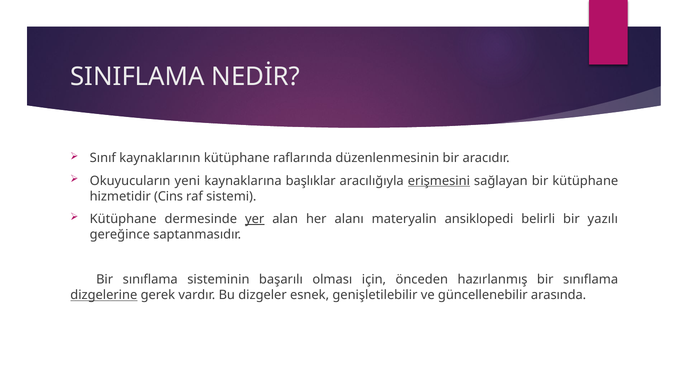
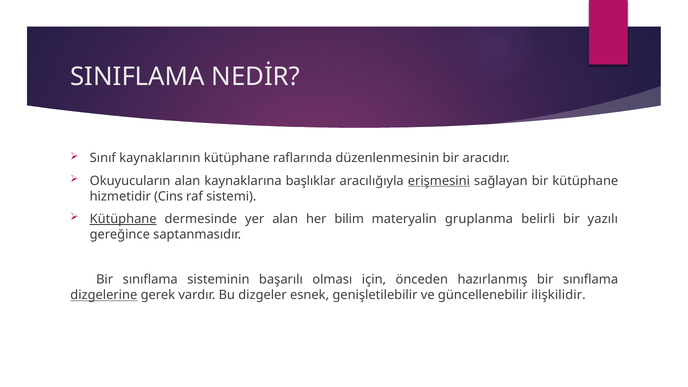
Okuyucuların yeni: yeni -> alan
Kütüphane at (123, 219) underline: none -> present
yer underline: present -> none
alanı: alanı -> bilim
ansiklopedi: ansiklopedi -> gruplanma
arasında: arasında -> ilişkilidir
